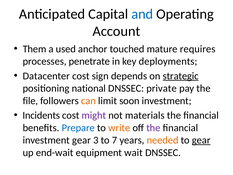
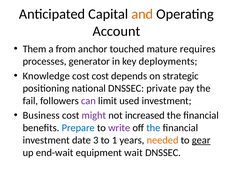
and colour: blue -> orange
used: used -> from
penetrate: penetrate -> generator
Datacenter: Datacenter -> Knowledge
cost sign: sign -> cost
strategic underline: present -> none
file: file -> fail
can colour: orange -> purple
soon: soon -> used
Incidents: Incidents -> Business
materials: materials -> increased
write colour: orange -> purple
the at (153, 128) colour: purple -> blue
investment gear: gear -> date
7: 7 -> 1
